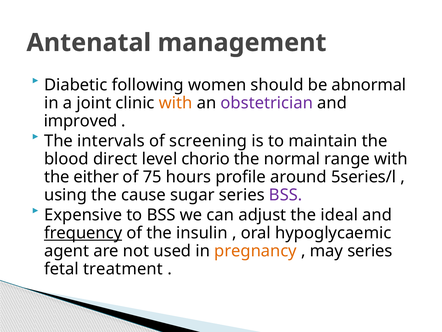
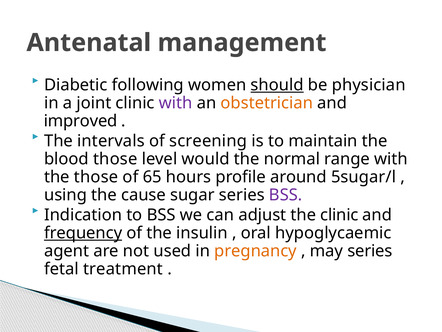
should underline: none -> present
abnormal: abnormal -> physician
with at (176, 103) colour: orange -> purple
obstetrician colour: purple -> orange
blood direct: direct -> those
chorio: chorio -> would
the either: either -> those
75: 75 -> 65
5series/l: 5series/l -> 5sugar/l
Expensive: Expensive -> Indication
the ideal: ideal -> clinic
